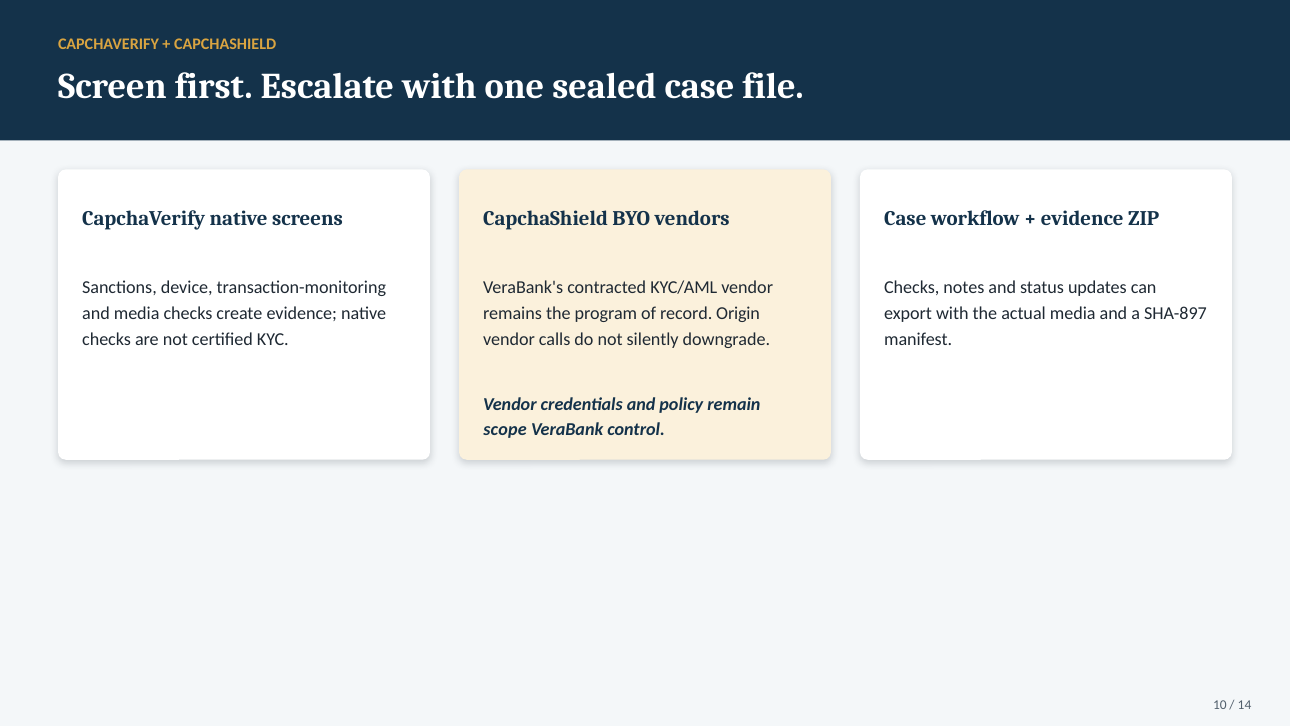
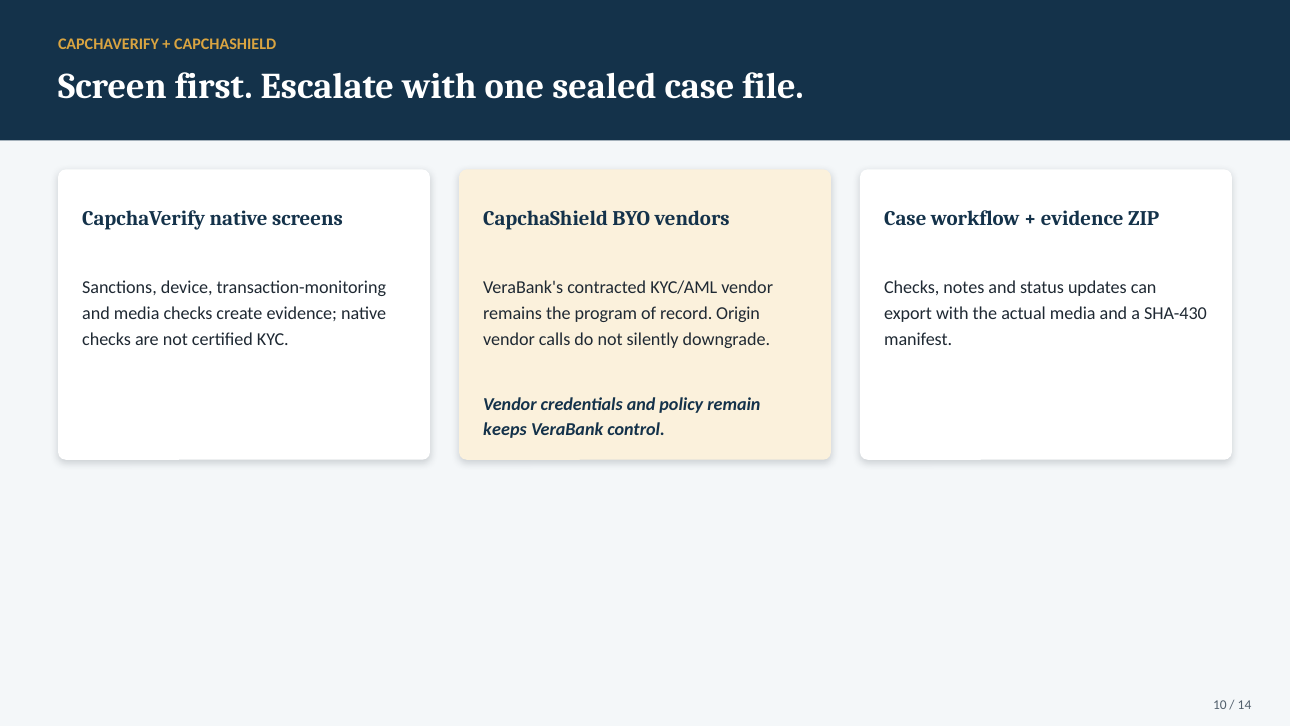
SHA-897: SHA-897 -> SHA-430
scope: scope -> keeps
